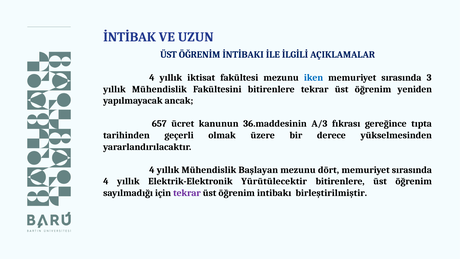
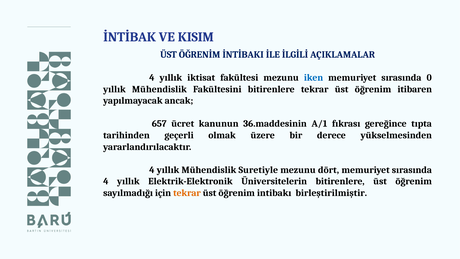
UZUN: UZUN -> KISIM
3: 3 -> 0
yeniden: yeniden -> itibaren
A/3: A/3 -> A/1
Başlayan: Başlayan -> Suretiyle
Yürütülecektir: Yürütülecektir -> Üniversitelerin
tekrar at (187, 193) colour: purple -> orange
